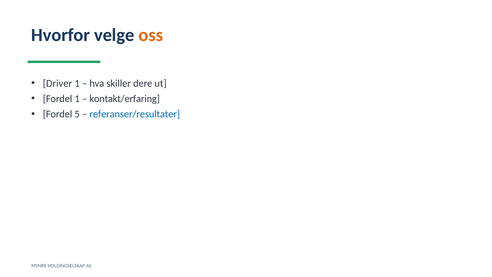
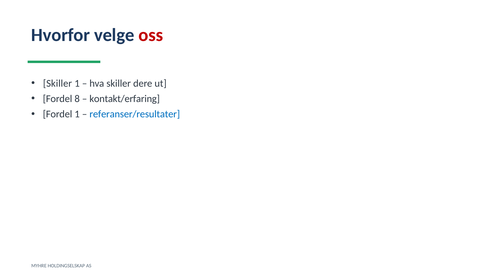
oss colour: orange -> red
Driver at (57, 83): Driver -> Skiller
Fordel 1: 1 -> 8
Fordel 5: 5 -> 1
